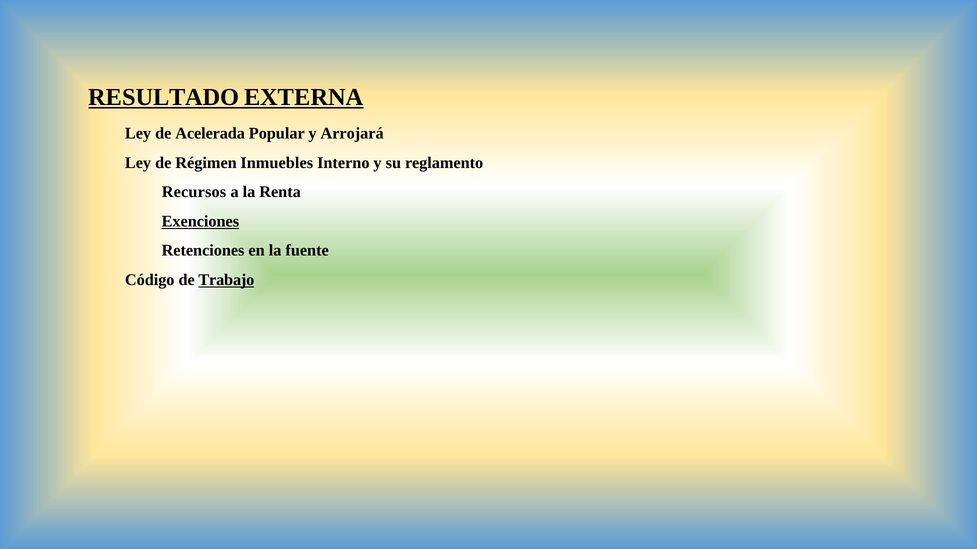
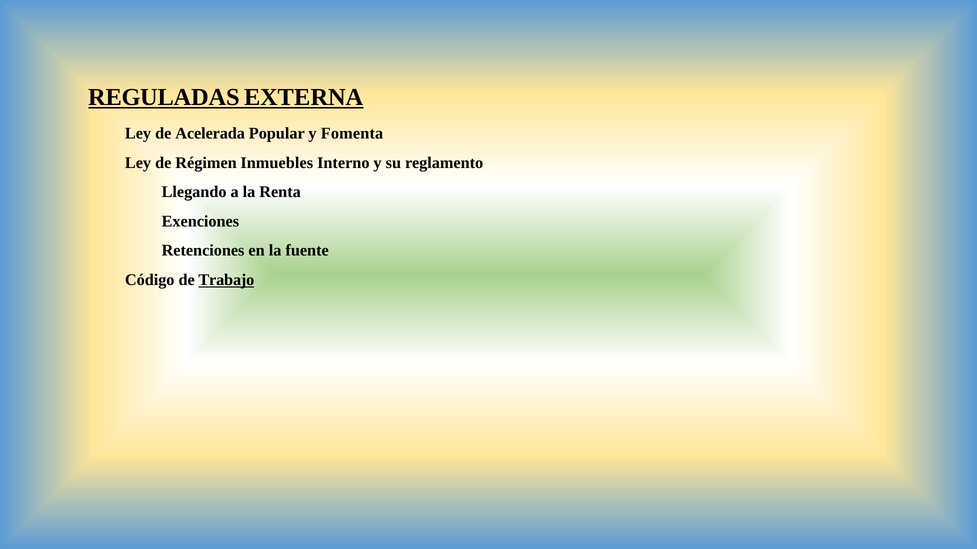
RESULTADO: RESULTADO -> REGULADAS
Arrojará: Arrojará -> Fomenta
Recursos: Recursos -> Llegando
Exenciones underline: present -> none
